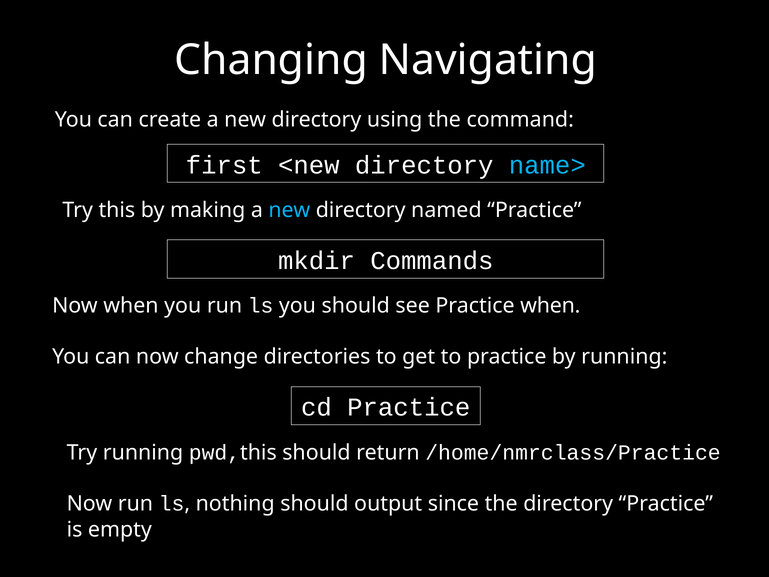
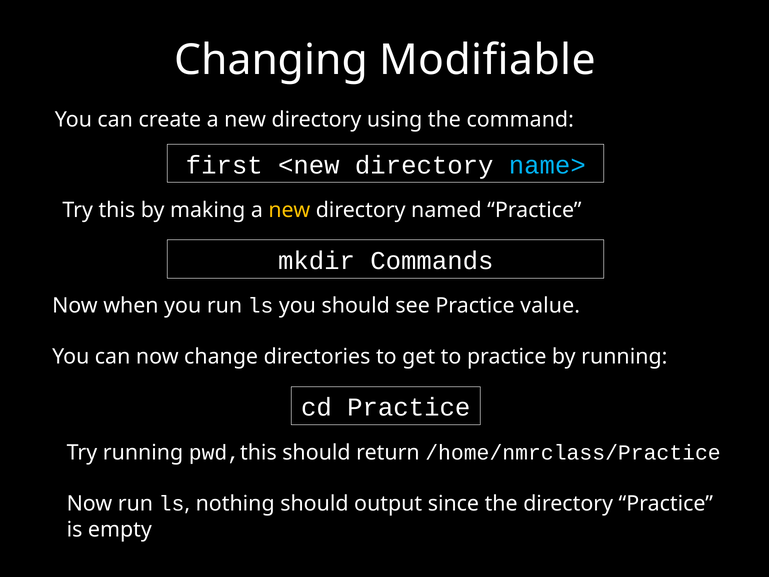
Navigating: Navigating -> Modifiable
new at (289, 210) colour: light blue -> yellow
Practice when: when -> value
